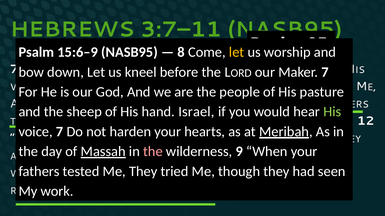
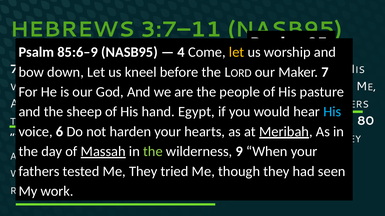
15:6–9: 15:6–9 -> 85:6–9
8 at (181, 52): 8 -> 4
Israel: Israel -> Egypt
His at (332, 112) colour: light green -> light blue
12: 12 -> 80
voice 7: 7 -> 6
the at (153, 152) colour: pink -> light green
